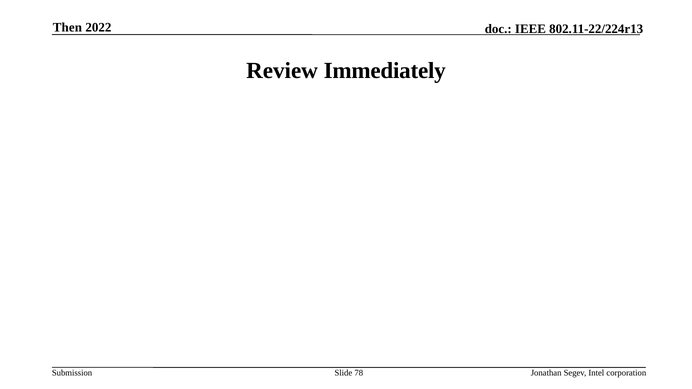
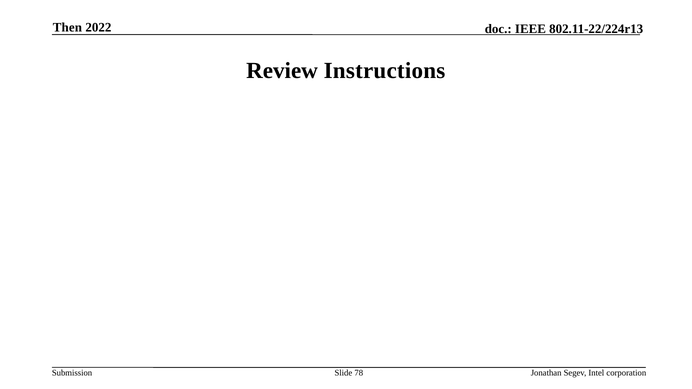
Immediately: Immediately -> Instructions
